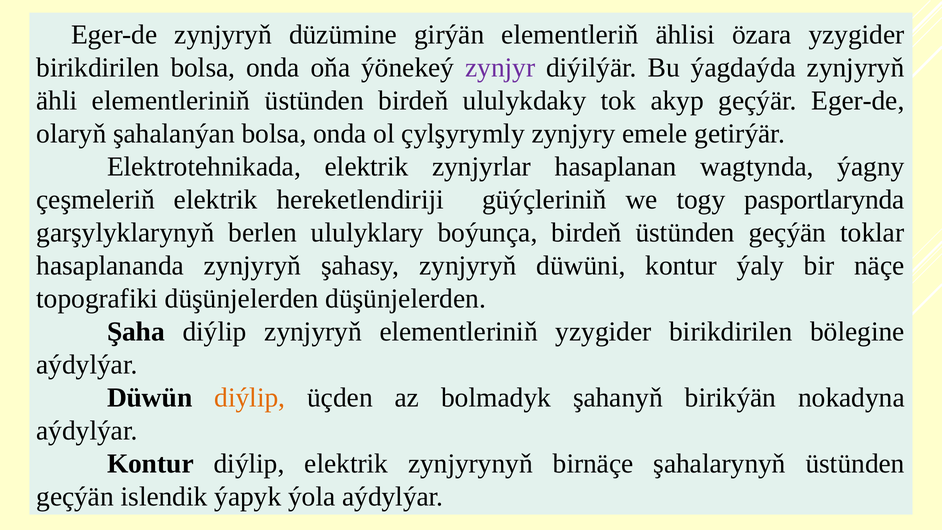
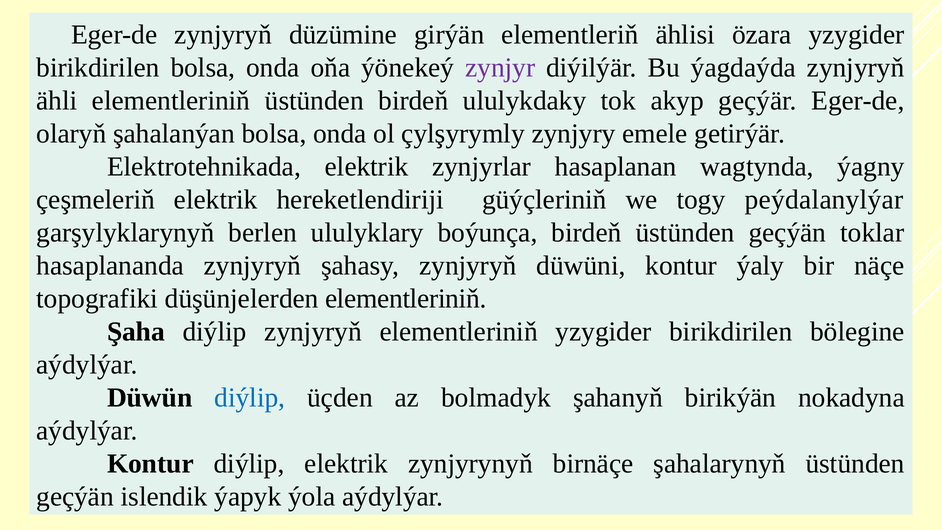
pasportlarynda: pasportlarynda -> peýdalanylýar
düşünjelerden düşünjelerden: düşünjelerden -> elementleriniň
diýlip at (250, 397) colour: orange -> blue
